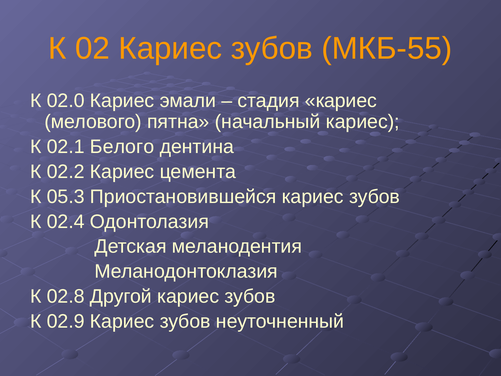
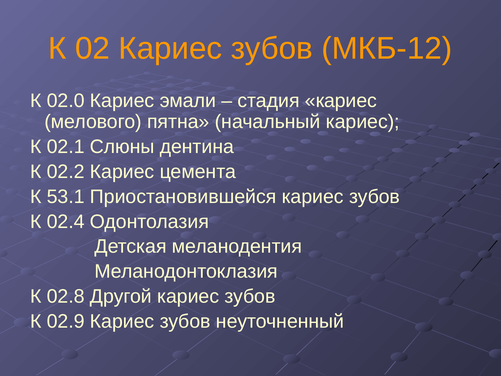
МКБ-55: МКБ-55 -> МКБ-12
Белого: Белого -> Слюны
05.3: 05.3 -> 53.1
